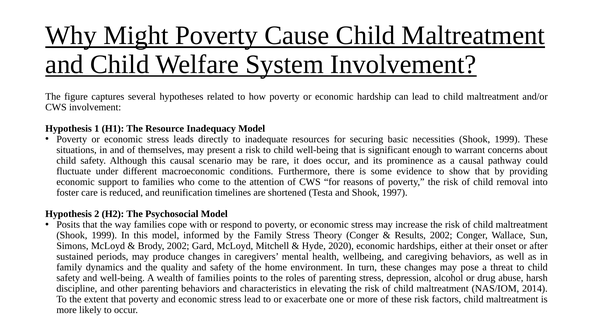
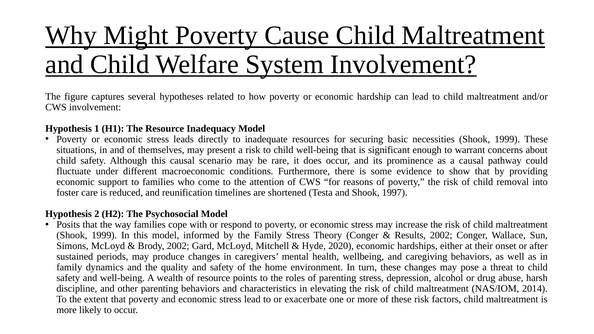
of families: families -> resource
